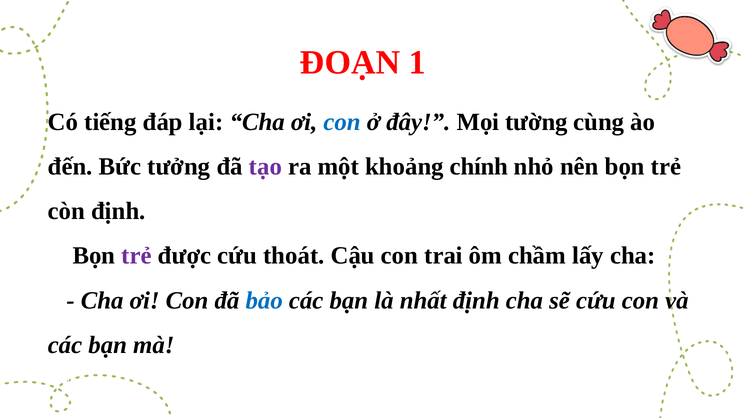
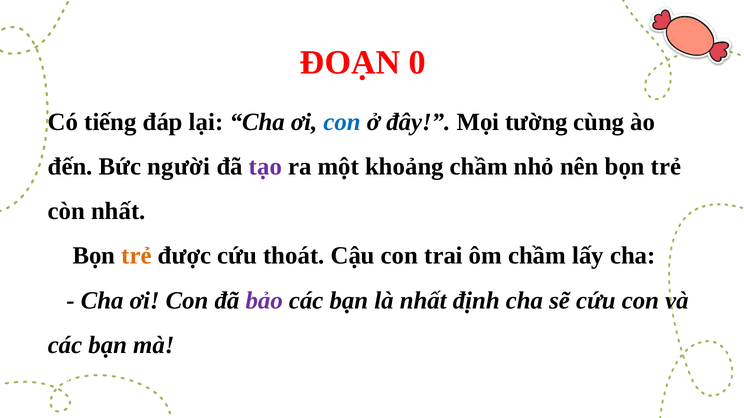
1: 1 -> 0
tưởng: tưởng -> người
khoảng chính: chính -> chầm
còn định: định -> nhất
trẻ at (137, 256) colour: purple -> orange
bảo colour: blue -> purple
